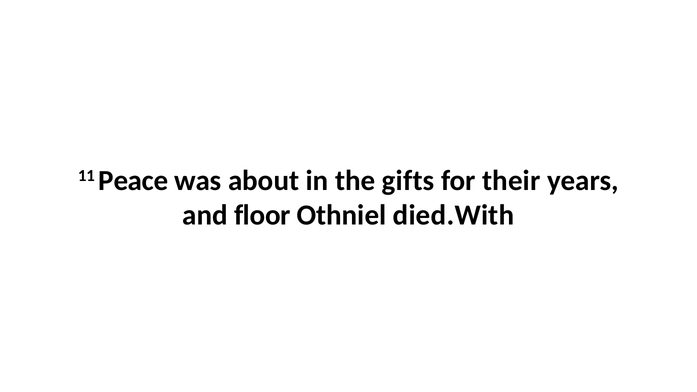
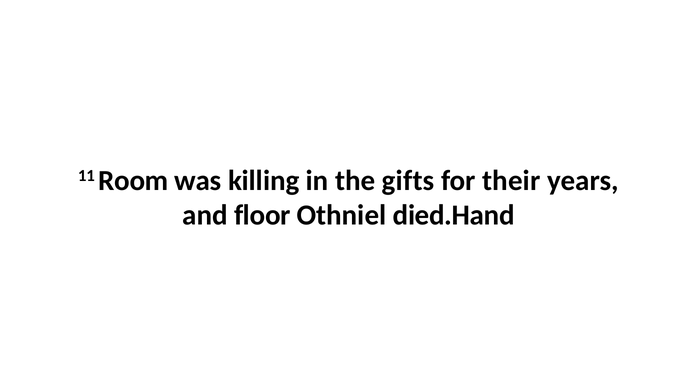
Peace: Peace -> Room
about: about -> killing
died.With: died.With -> died.Hand
